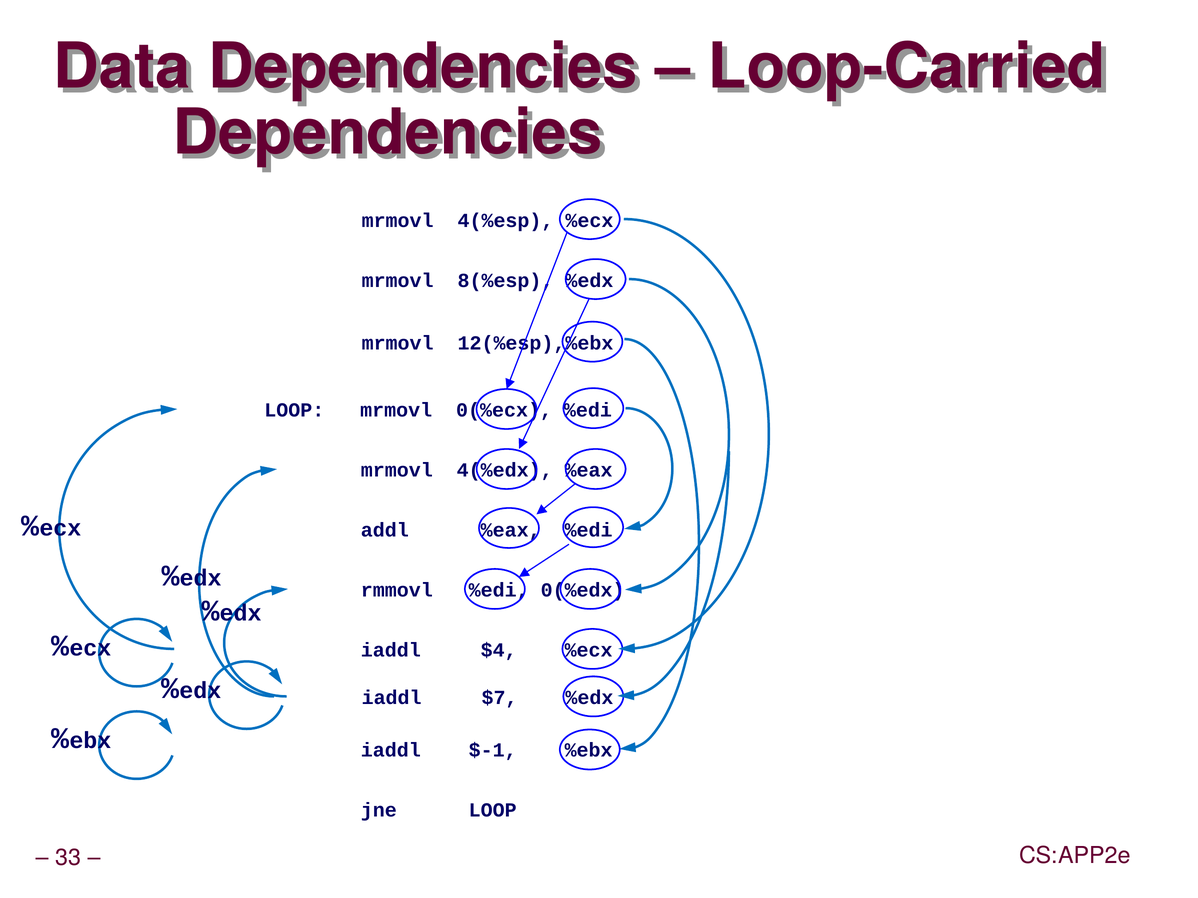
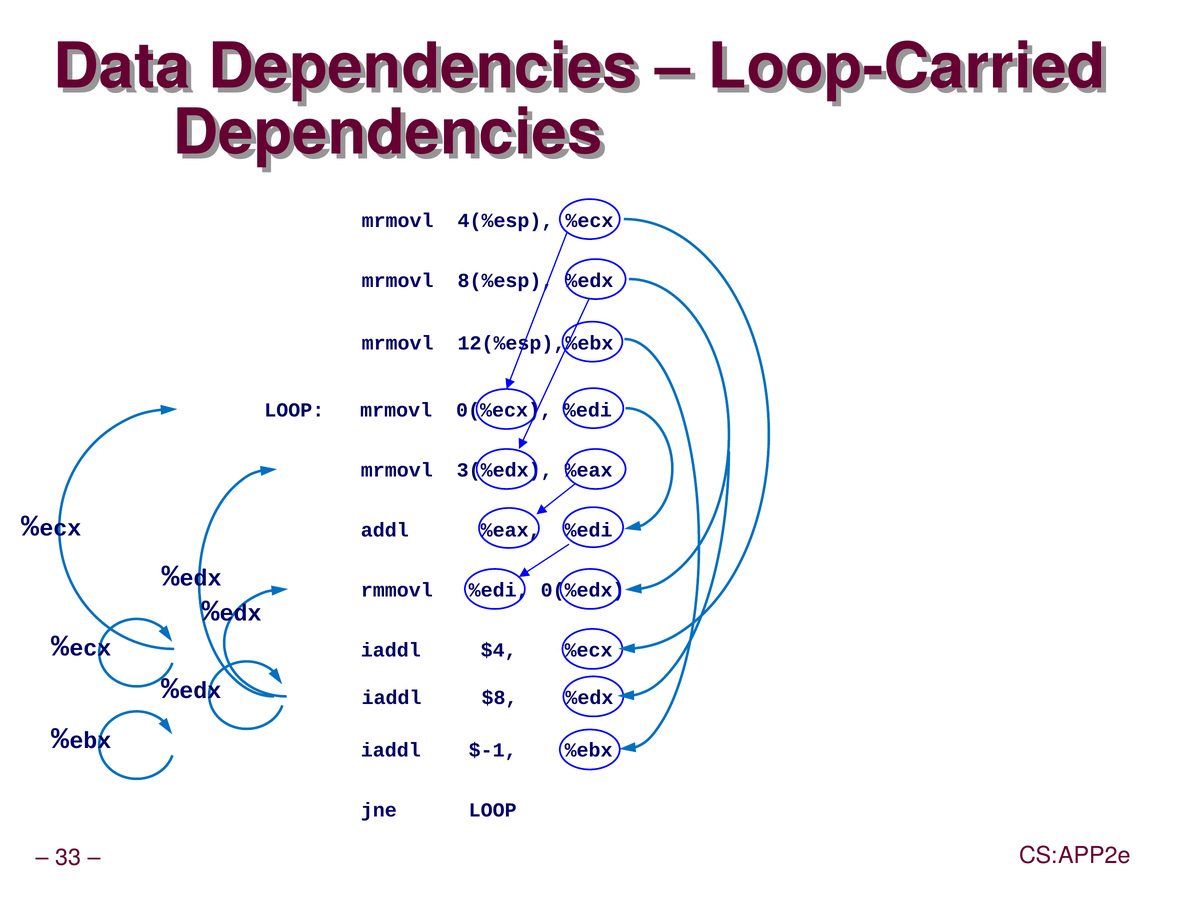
4(%edx: 4(%edx -> 3(%edx
$7: $7 -> $8
